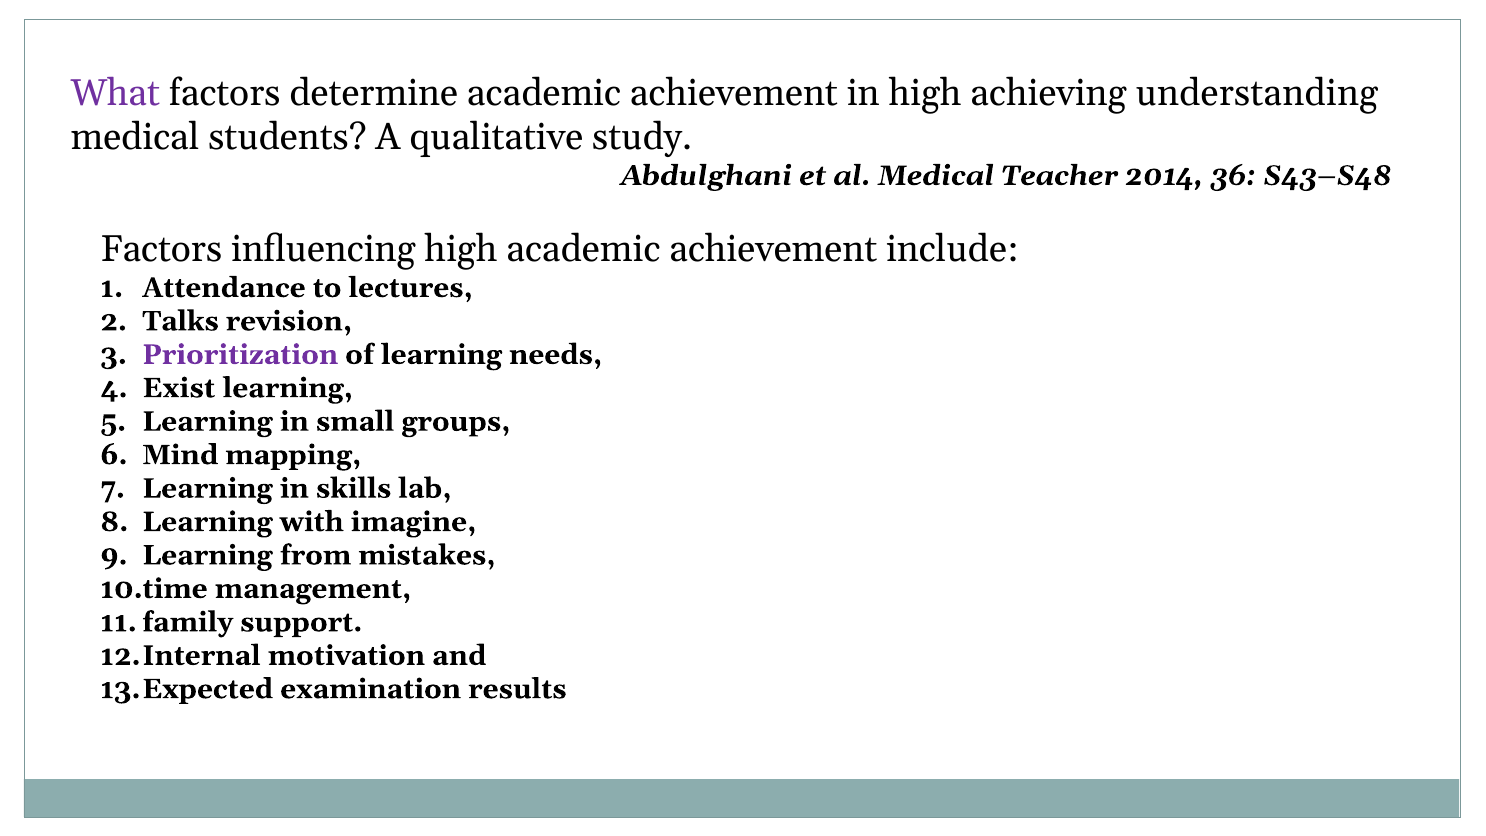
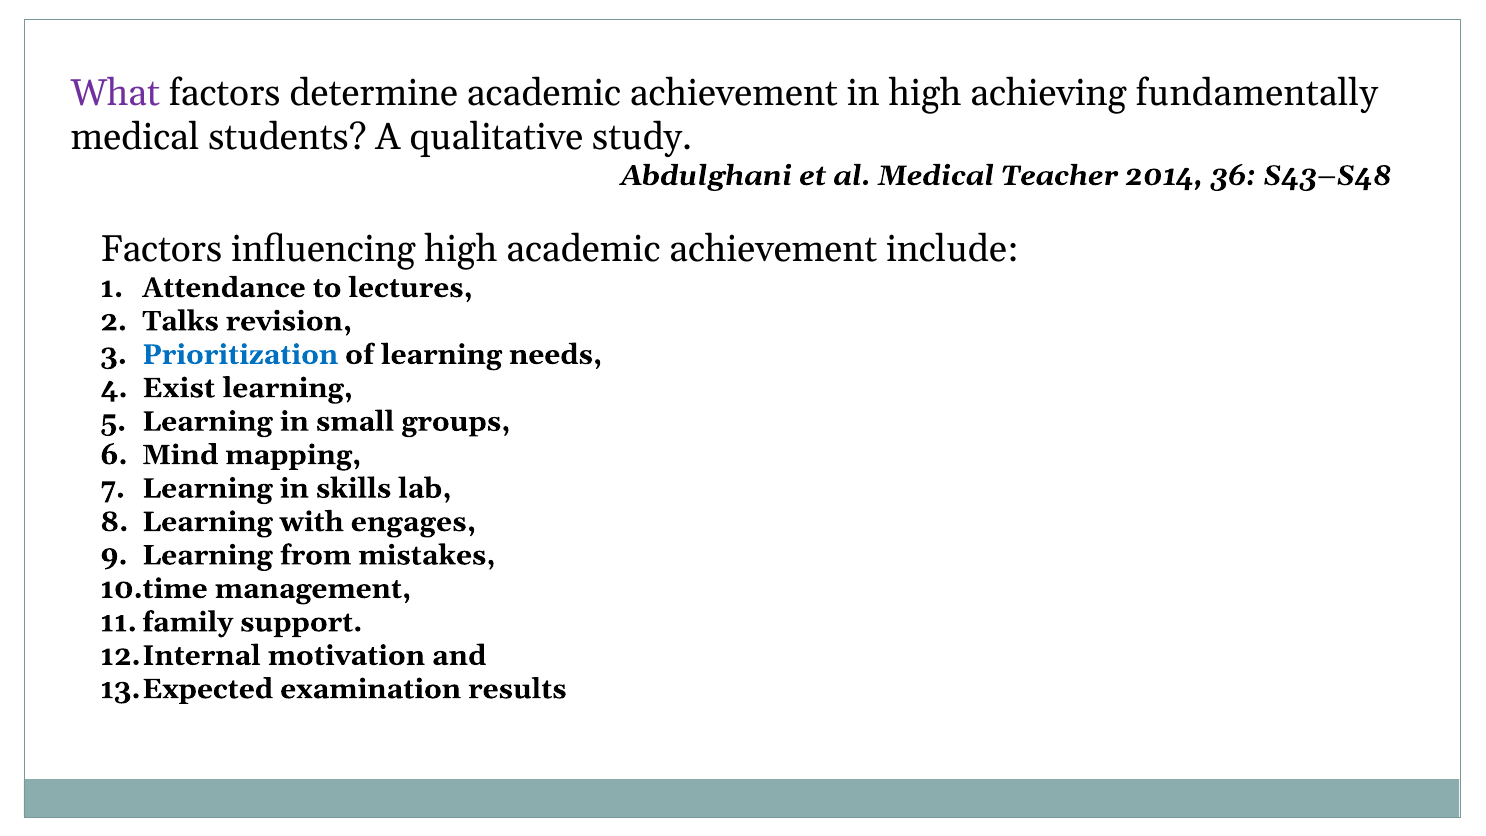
understanding: understanding -> fundamentally
Prioritization colour: purple -> blue
imagine: imagine -> engages
